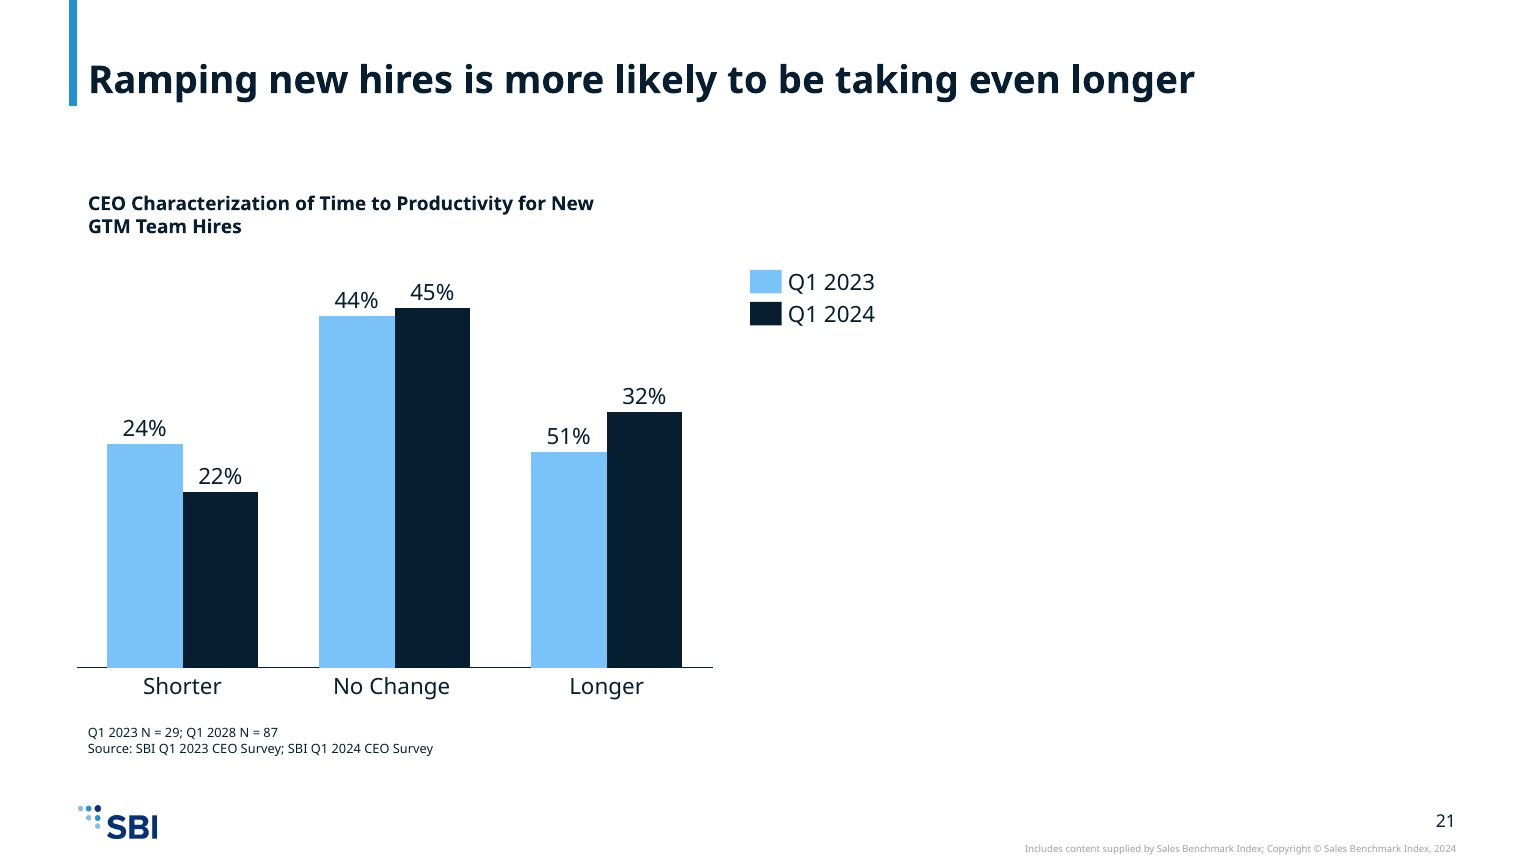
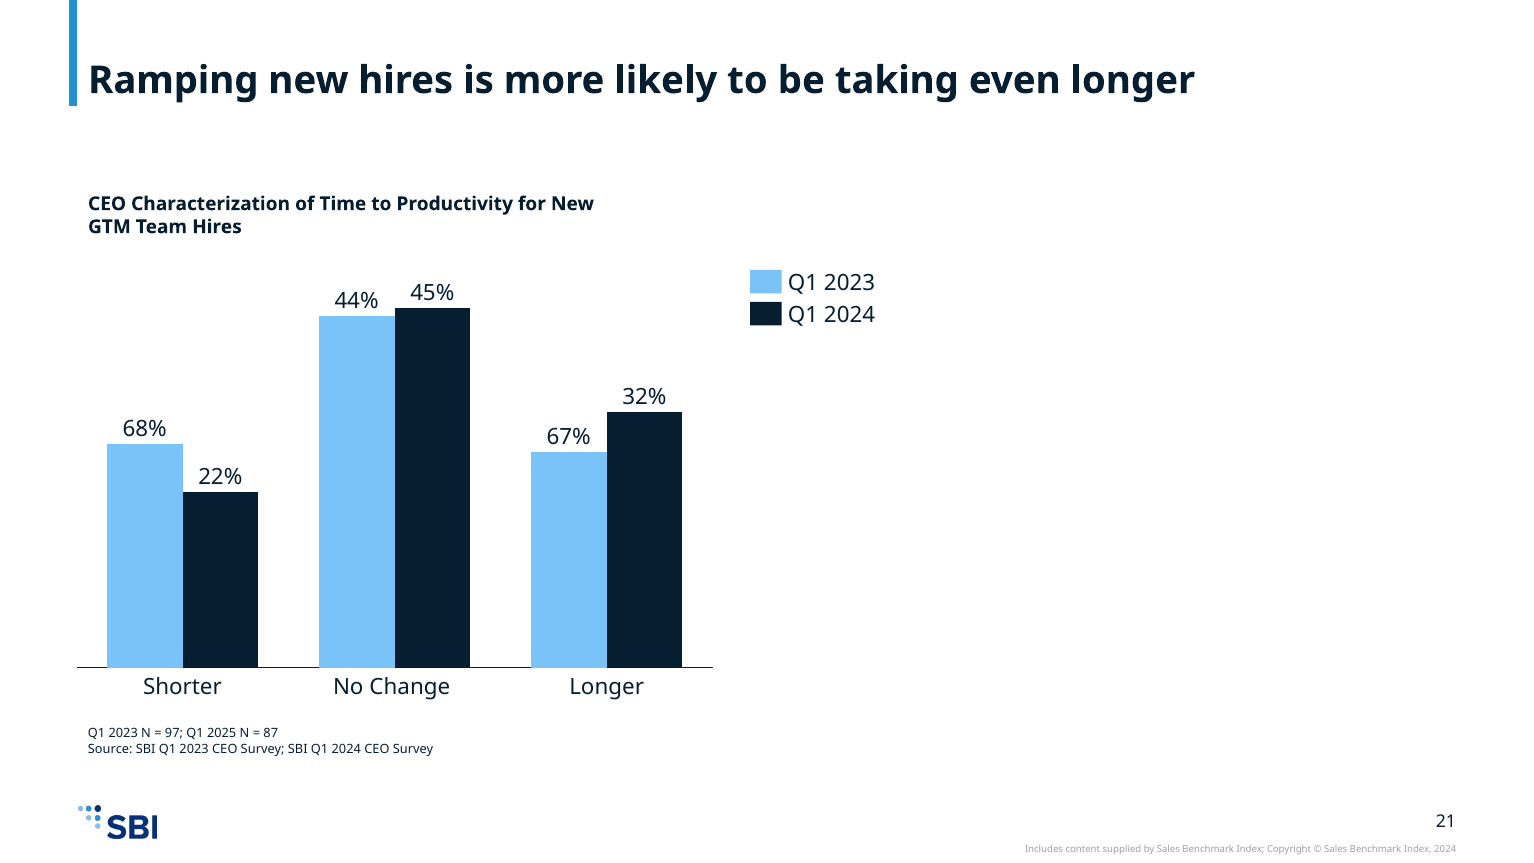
24%: 24% -> 68%
51%: 51% -> 67%
29: 29 -> 97
2028: 2028 -> 2025
